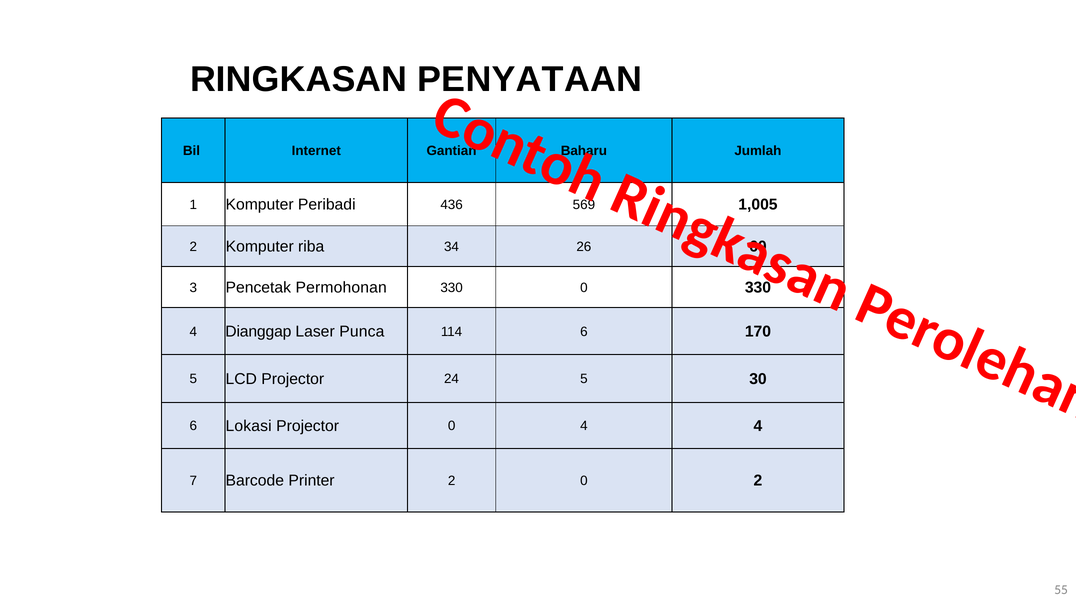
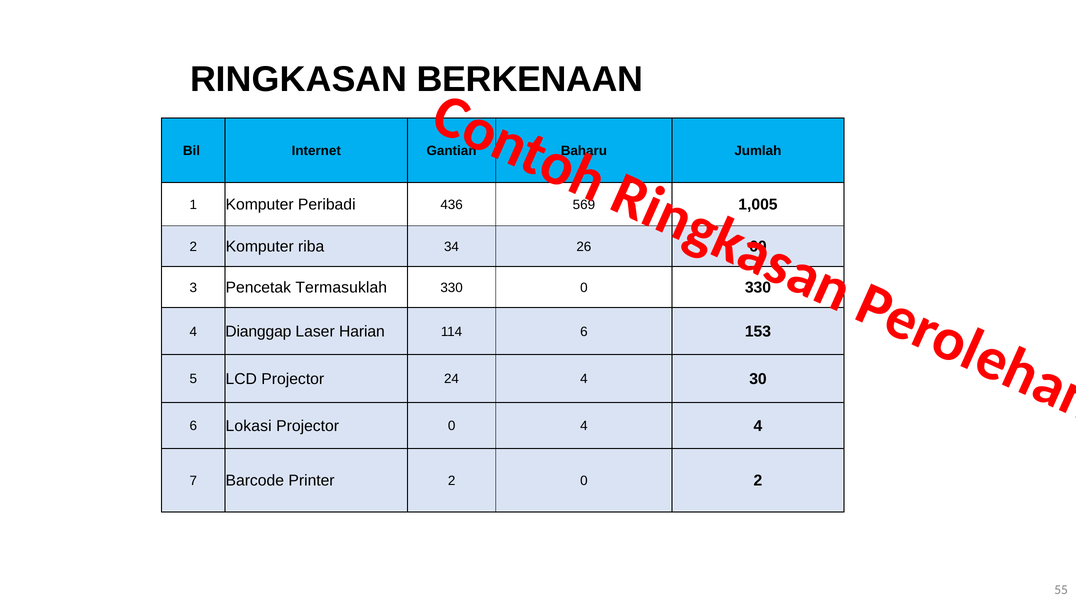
PENYATAAN: PENYATAAN -> BERKENAAN
Permohonan: Permohonan -> Termasuklah
Punca: Punca -> Harian
170: 170 -> 153
24 5: 5 -> 4
